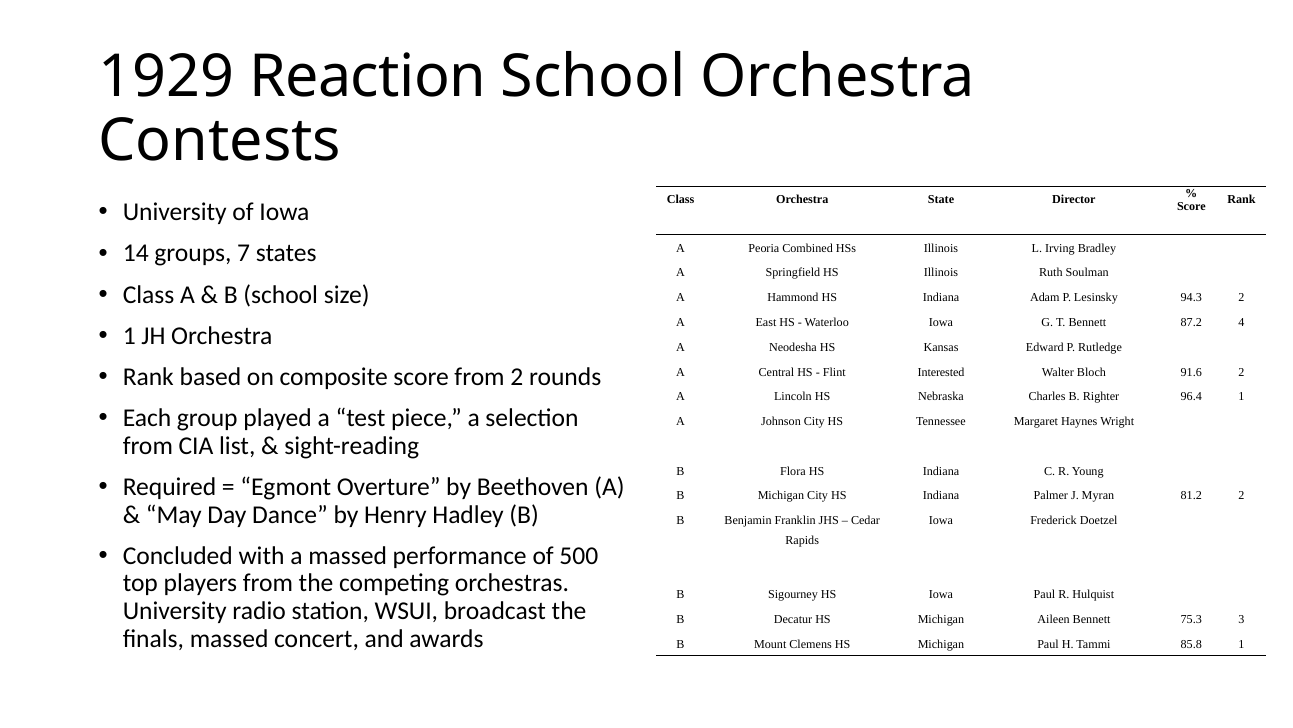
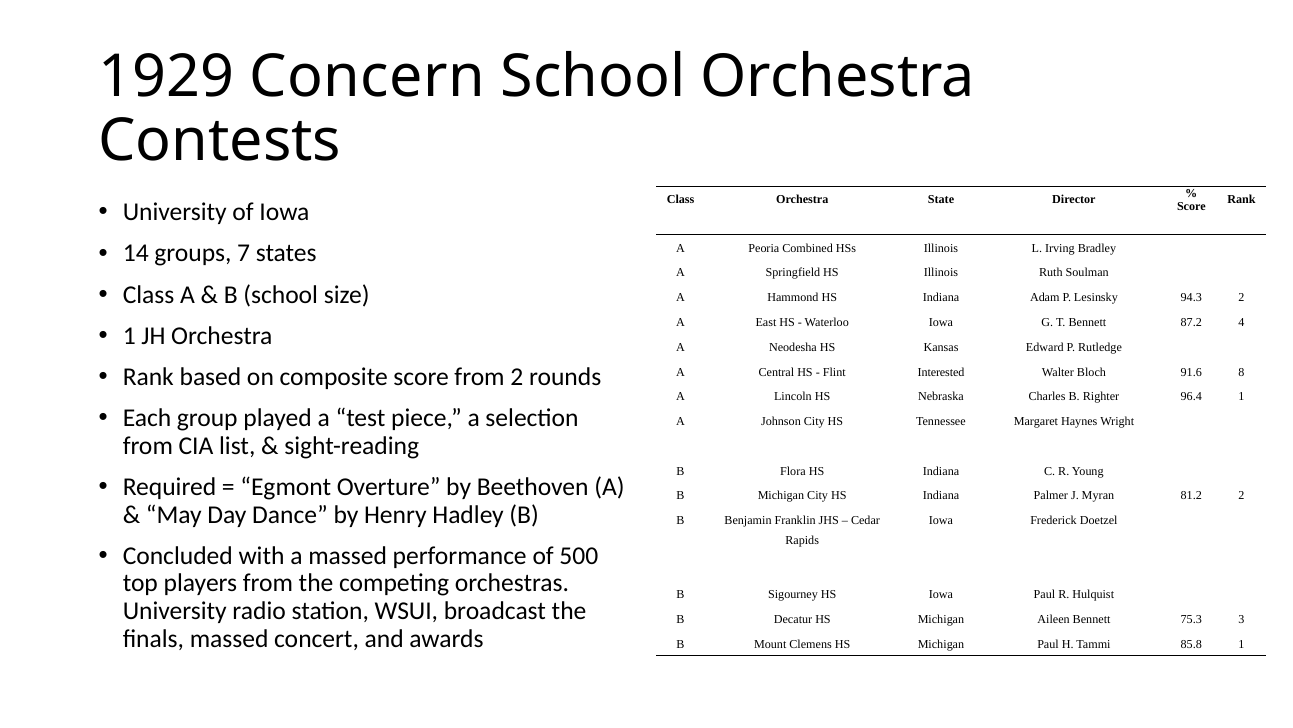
Reaction: Reaction -> Concern
91.6 2: 2 -> 8
